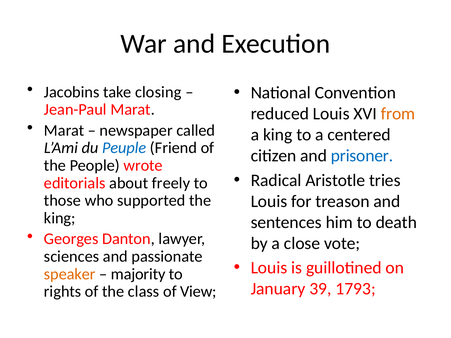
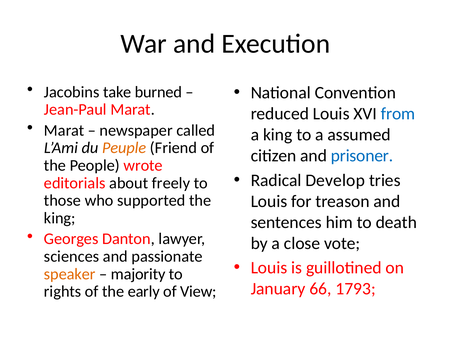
closing: closing -> burned
from colour: orange -> blue
centered: centered -> assumed
Peuple colour: blue -> orange
Aristotle: Aristotle -> Develop
39: 39 -> 66
class: class -> early
